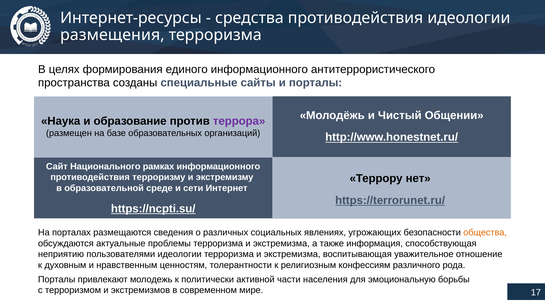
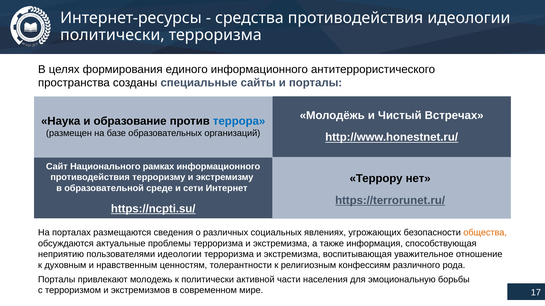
размещения at (112, 35): размещения -> политически
Общении: Общении -> Встречах
террора colour: purple -> blue
